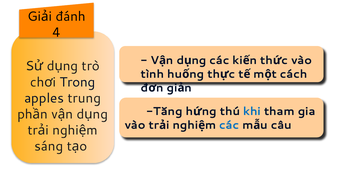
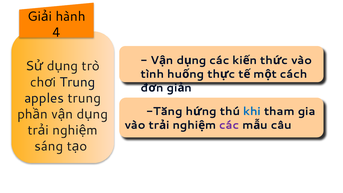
đánh: đánh -> hành
Trong at (77, 82): Trong -> Trung
các at (229, 125) colour: blue -> purple
